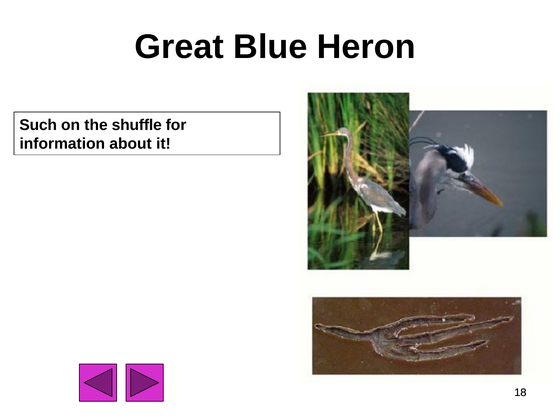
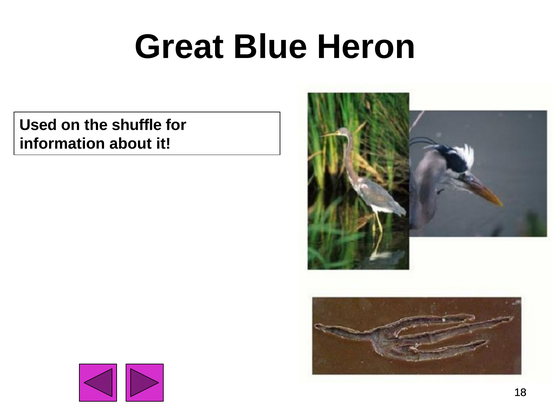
Such: Such -> Used
